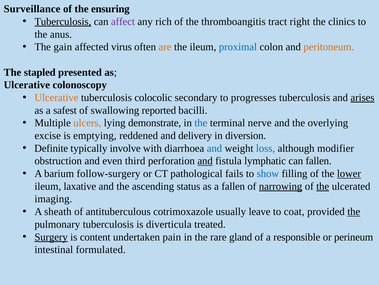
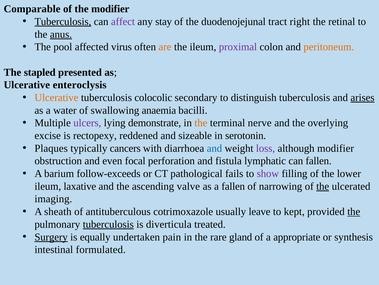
Surveillance: Surveillance -> Comparable
the ensuring: ensuring -> modifier
rich: rich -> stay
thromboangitis: thromboangitis -> duodenojejunal
clinics: clinics -> retinal
anus underline: none -> present
gain: gain -> pool
proximal colour: blue -> purple
colonoscopy: colonoscopy -> enteroclysis
progresses: progresses -> distinguish
safest: safest -> water
reported: reported -> anaemia
ulcers colour: orange -> purple
the at (201, 123) colour: blue -> orange
emptying: emptying -> rectopexy
delivery: delivery -> sizeable
diversion: diversion -> serotonin
Definite: Definite -> Plaques
involve: involve -> cancers
loss colour: blue -> purple
third: third -> focal
and at (205, 161) underline: present -> none
follow-surgery: follow-surgery -> follow-exceeds
show colour: blue -> purple
lower underline: present -> none
status: status -> valve
narrowing underline: present -> none
coat: coat -> kept
tuberculosis at (108, 224) underline: none -> present
content: content -> equally
responsible: responsible -> appropriate
perineum: perineum -> synthesis
